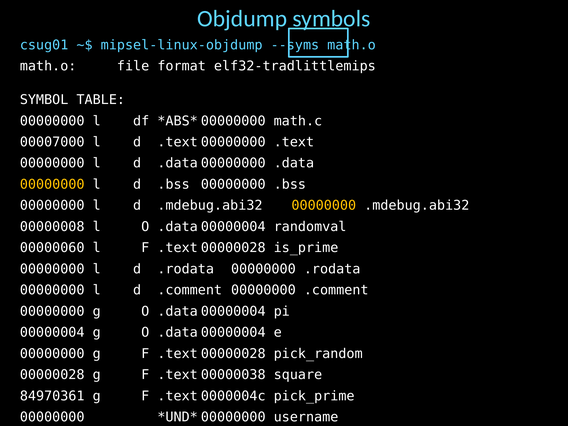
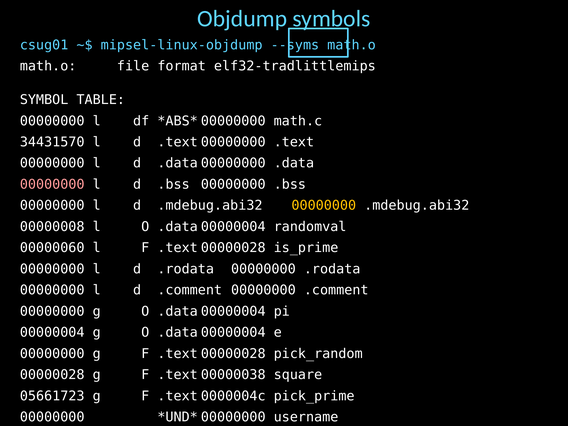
00007000: 00007000 -> 34431570
00000000 at (52, 184) colour: yellow -> pink
84970361: 84970361 -> 05661723
